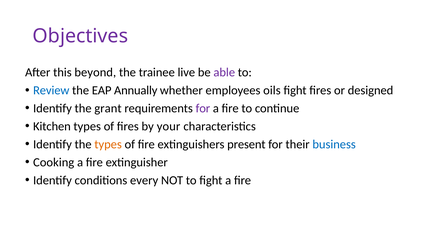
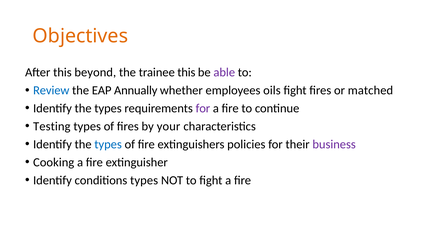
Objectives colour: purple -> orange
trainee live: live -> this
designed: designed -> matched
grant at (108, 108): grant -> types
Kitchen: Kitchen -> Testing
types at (108, 144) colour: orange -> blue
present: present -> policies
business colour: blue -> purple
conditions every: every -> types
